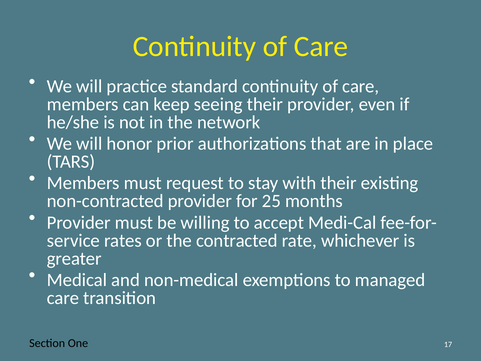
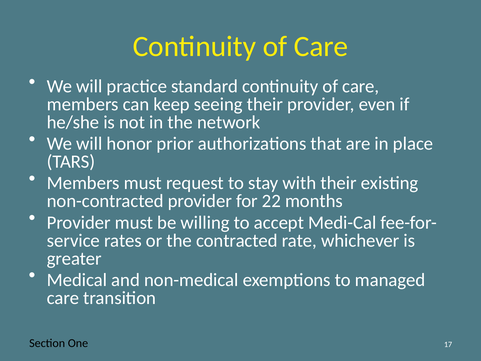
25: 25 -> 22
